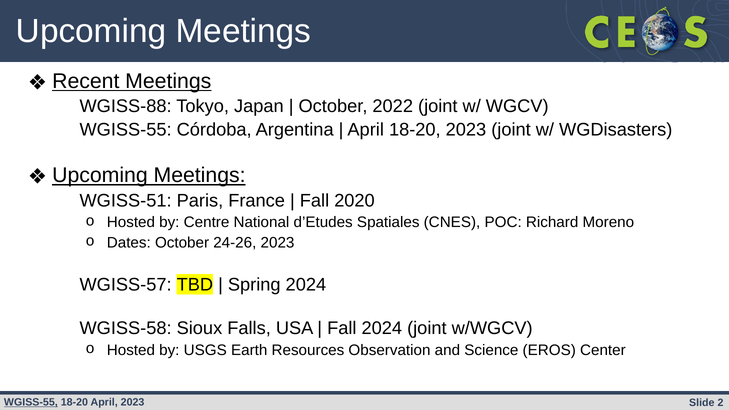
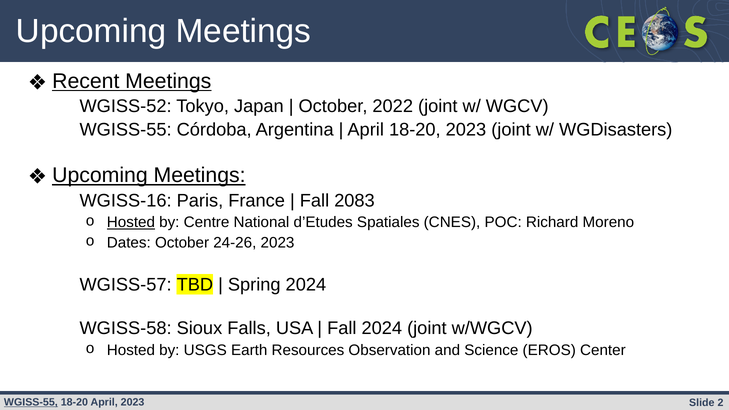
WGISS-88: WGISS-88 -> WGISS-52
WGISS-51: WGISS-51 -> WGISS-16
2020: 2020 -> 2083
Hosted at (131, 222) underline: none -> present
